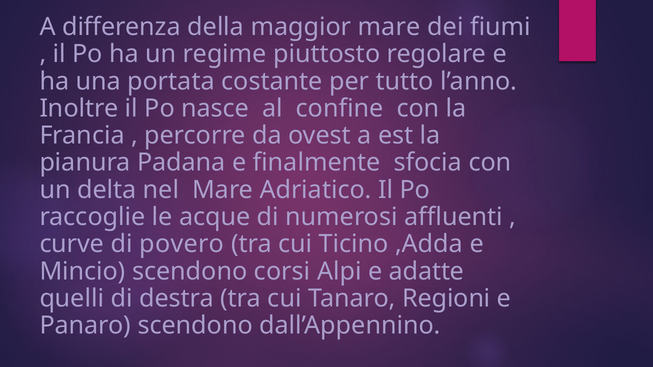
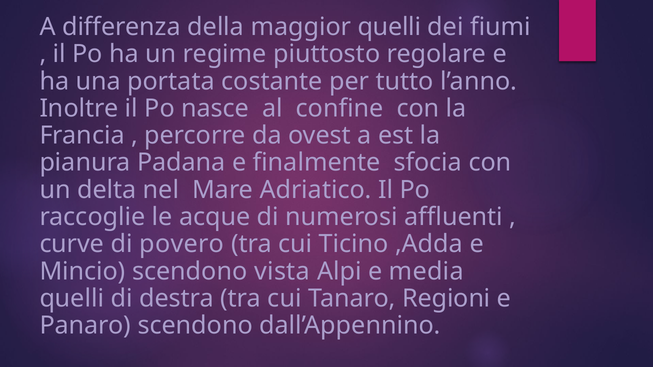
maggior mare: mare -> quelli
corsi: corsi -> vista
adatte: adatte -> media
